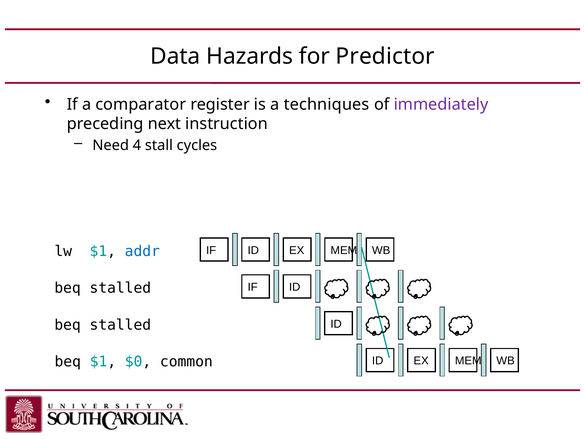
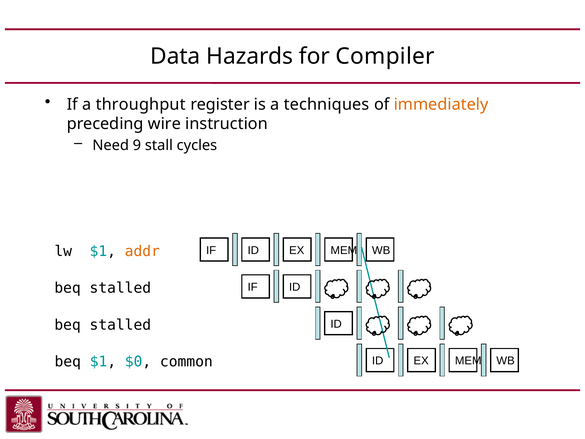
Predictor: Predictor -> Compiler
comparator: comparator -> throughput
immediately colour: purple -> orange
next: next -> wire
Need 4: 4 -> 9
addr colour: blue -> orange
